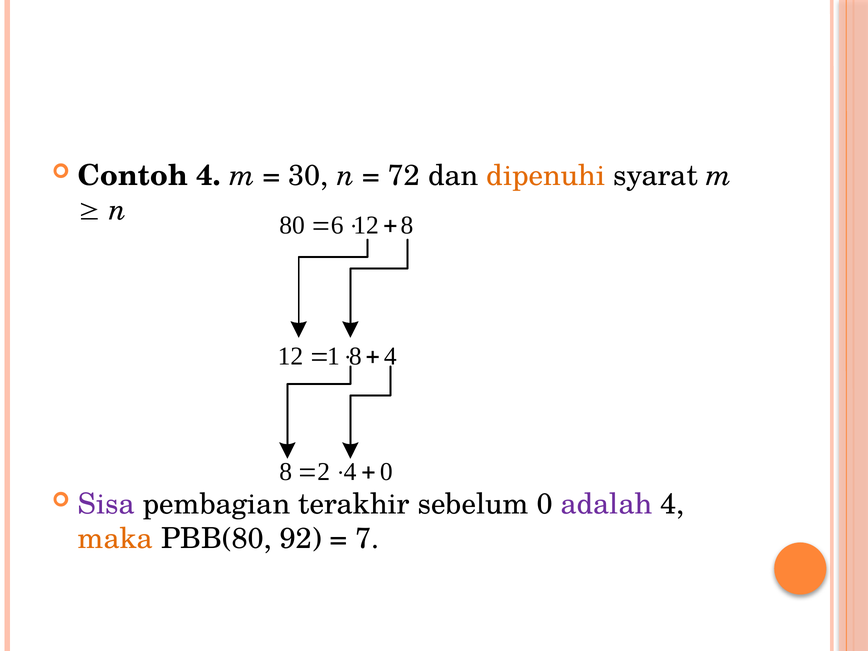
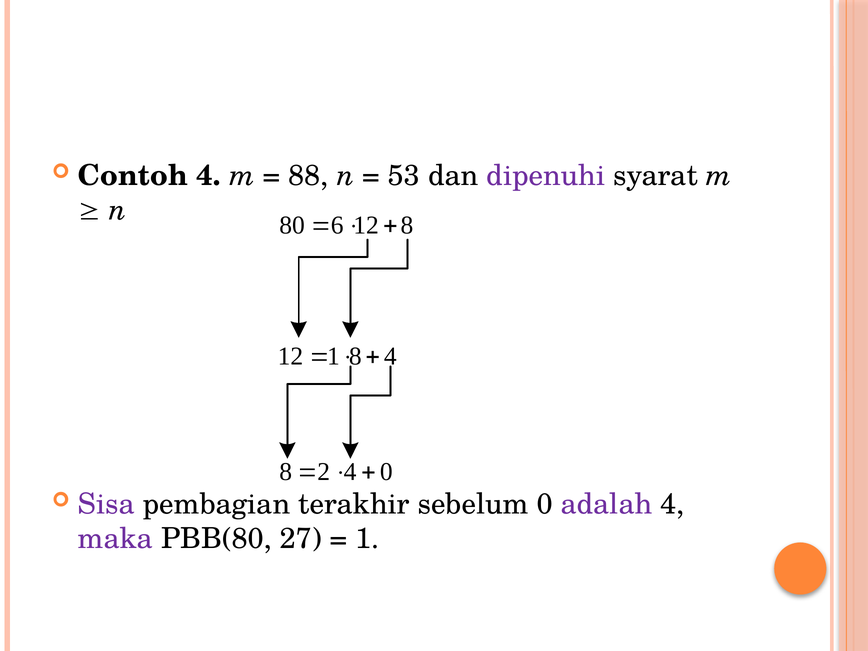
30: 30 -> 88
72: 72 -> 53
dipenuhi colour: orange -> purple
maka colour: orange -> purple
92: 92 -> 27
7 at (367, 539): 7 -> 1
